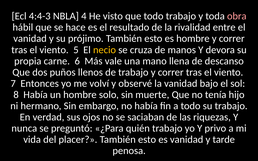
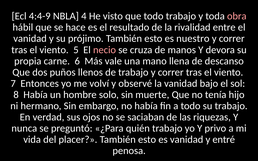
4:4-3: 4:4-3 -> 4:4-9
es hombre: hombre -> nuestro
necio colour: yellow -> pink
tarde: tarde -> entré
